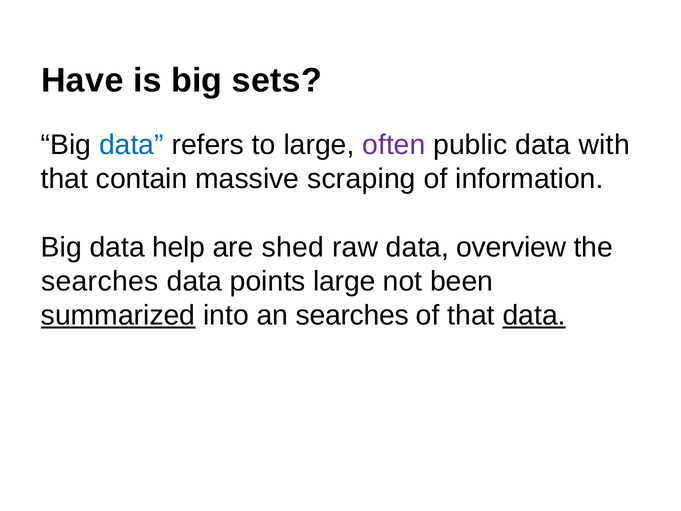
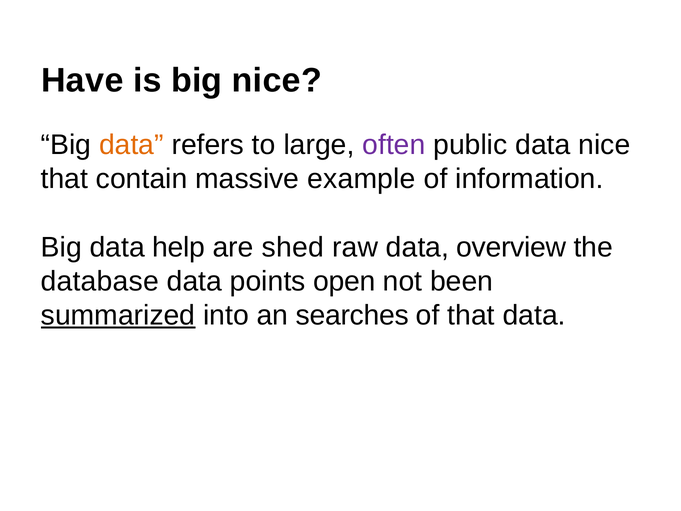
big sets: sets -> nice
data at (131, 145) colour: blue -> orange
data with: with -> nice
scraping: scraping -> example
searches at (100, 281): searches -> database
points large: large -> open
data at (534, 315) underline: present -> none
